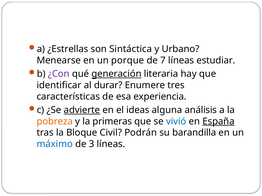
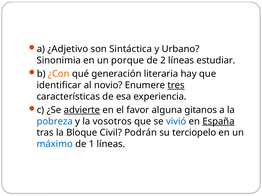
¿Estrellas: ¿Estrellas -> ¿Adjetivo
Menearse: Menearse -> Sinonimia
7: 7 -> 2
¿Con colour: purple -> orange
generación underline: present -> none
durar: durar -> novio
tres underline: none -> present
ideas: ideas -> favor
análisis: análisis -> gitanos
pobreza colour: orange -> blue
primeras: primeras -> vosotros
barandilla: barandilla -> terciopelo
3: 3 -> 1
